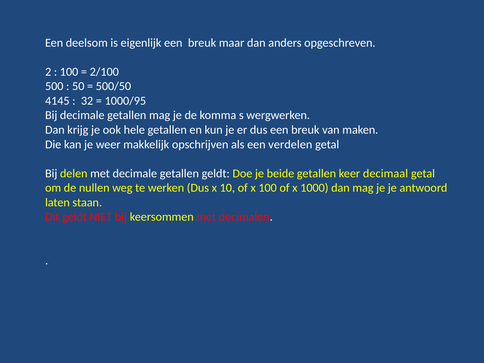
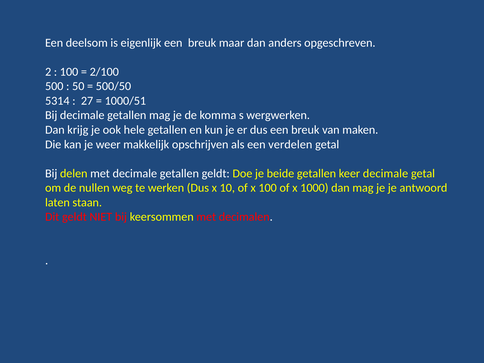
4145: 4145 -> 5314
32: 32 -> 27
1000/95: 1000/95 -> 1000/51
keer decimaal: decimaal -> decimale
